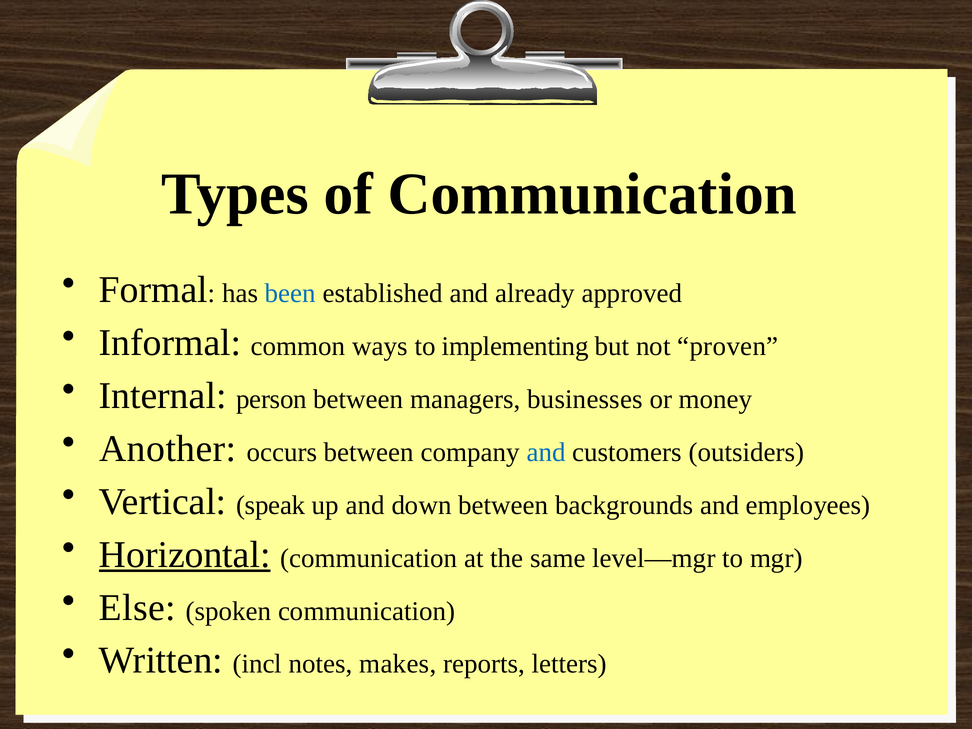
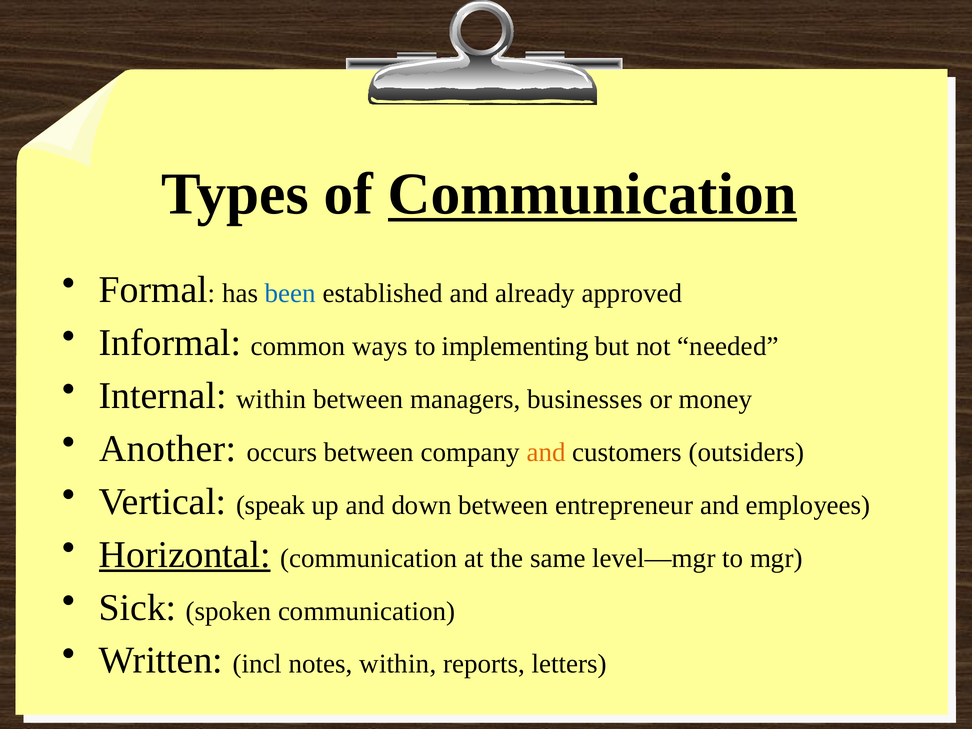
Communication at (592, 194) underline: none -> present
proven: proven -> needed
Internal person: person -> within
and at (546, 452) colour: blue -> orange
backgrounds: backgrounds -> entrepreneur
Else: Else -> Sick
notes makes: makes -> within
